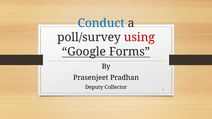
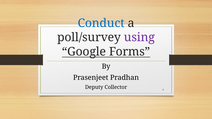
using colour: red -> purple
